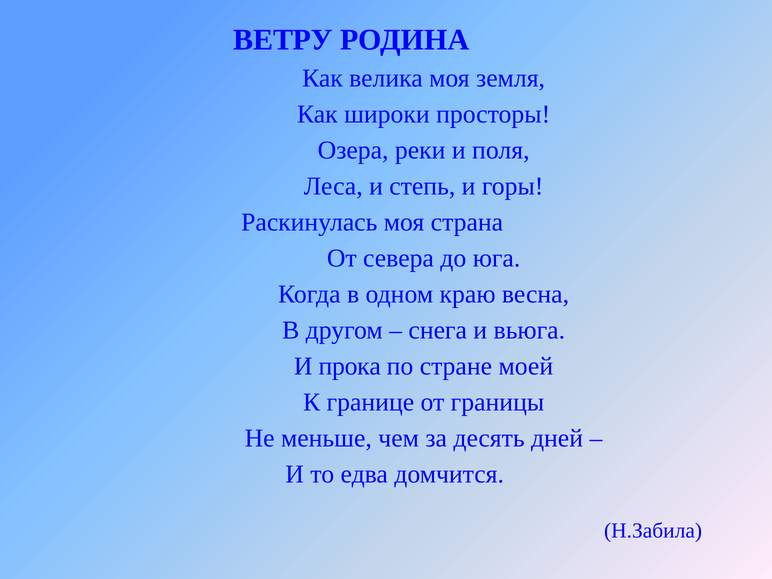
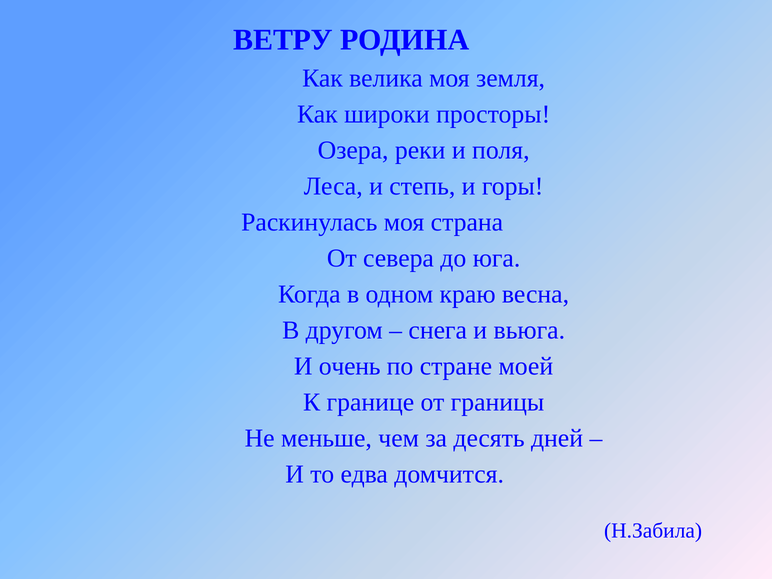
прока: прока -> очень
